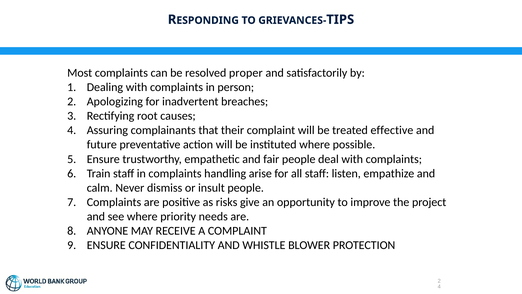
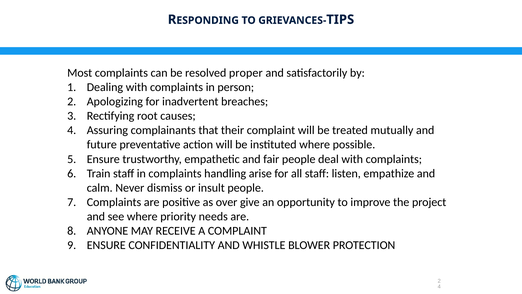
effective: effective -> mutually
risks: risks -> over
